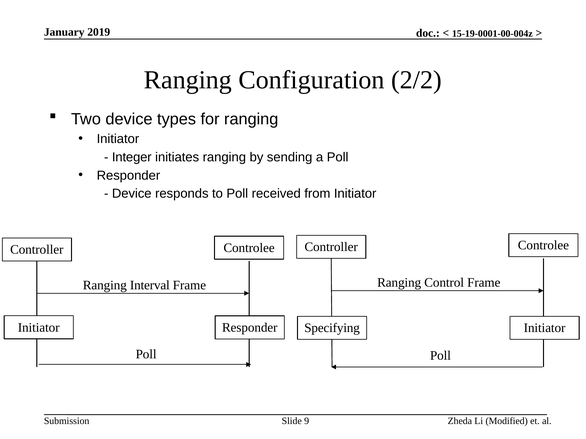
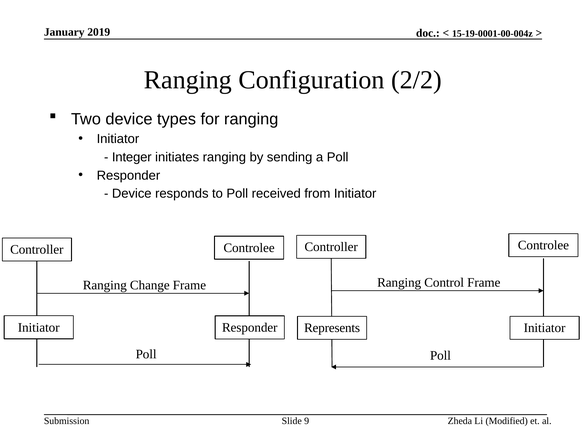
Interval: Interval -> Change
Specifying: Specifying -> Represents
